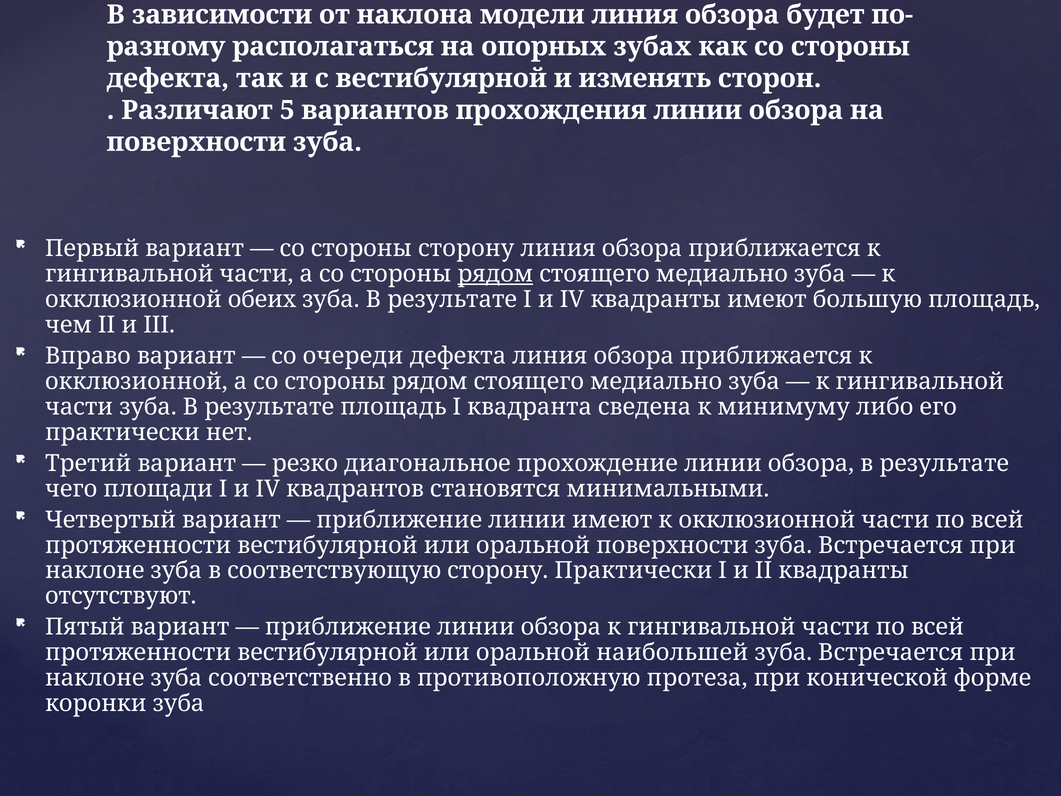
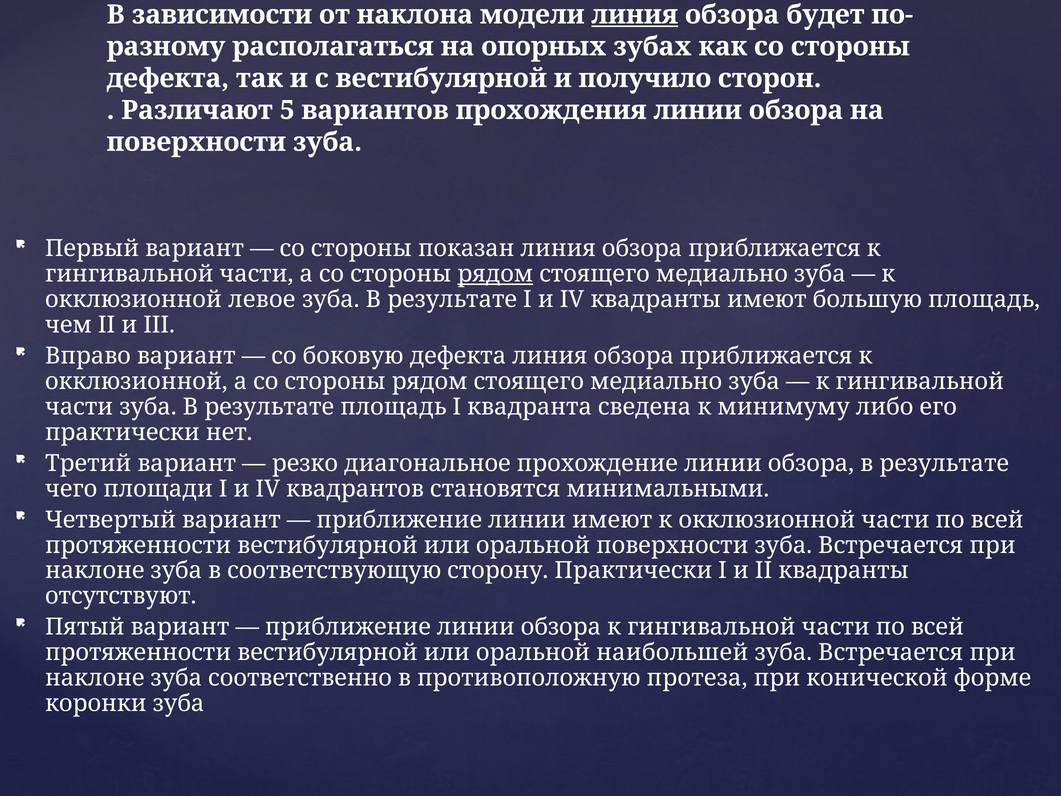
линия at (635, 15) underline: none -> present
изменять: изменять -> получило
стороны сторону: сторону -> показан
обеих: обеих -> левое
очереди: очереди -> боковую
